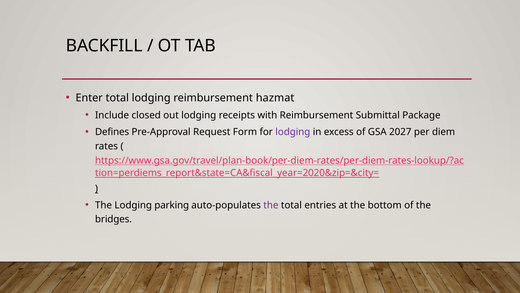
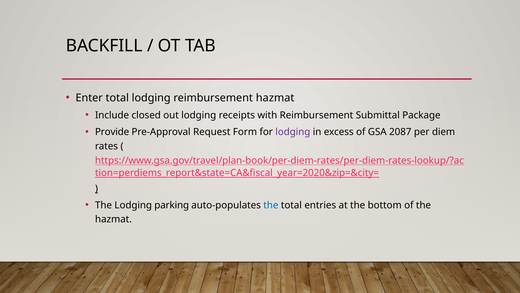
Defines: Defines -> Provide
2027: 2027 -> 2087
the at (271, 205) colour: purple -> blue
bridges at (114, 219): bridges -> hazmat
